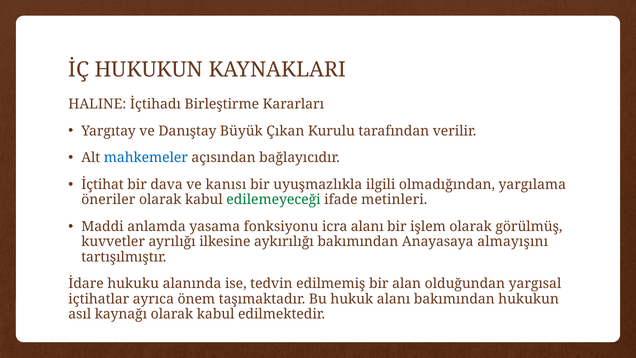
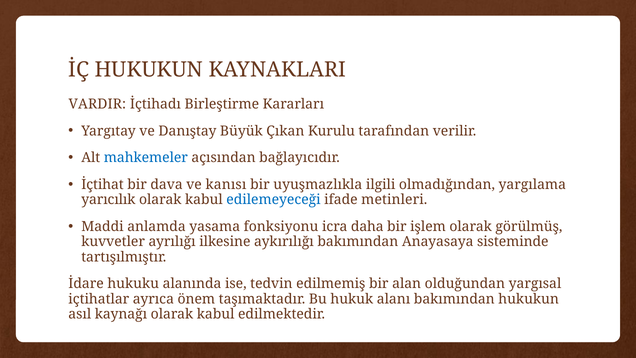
HALINE: HALINE -> VARDIR
öneriler: öneriler -> yarıcılık
edilemeyeceği colour: green -> blue
icra alanı: alanı -> daha
almayışını: almayışını -> sisteminde
